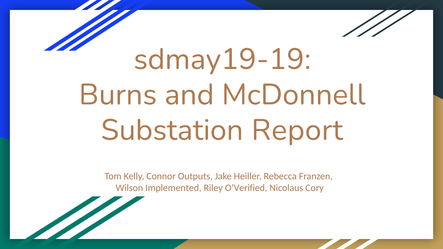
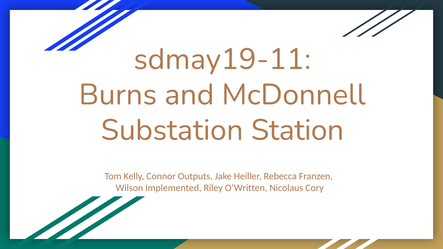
sdmay19-19: sdmay19-19 -> sdmay19-11
Report: Report -> Station
O’Verified: O’Verified -> O’Written
